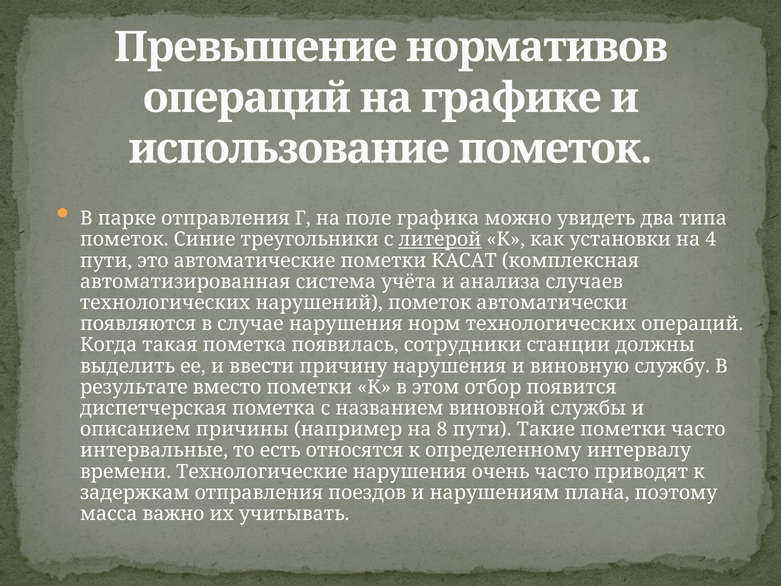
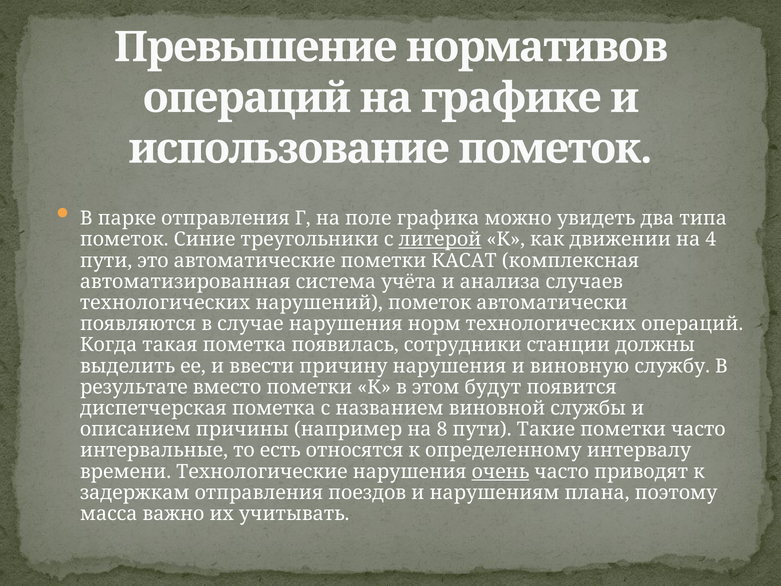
установки: установки -> движении
отбор: отбор -> будут
очень underline: none -> present
